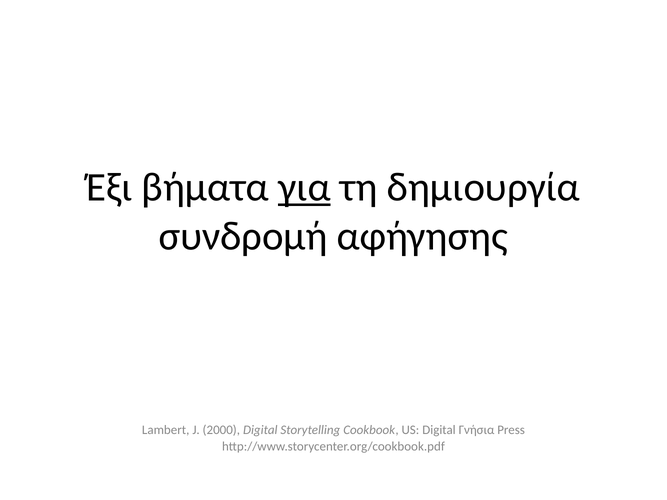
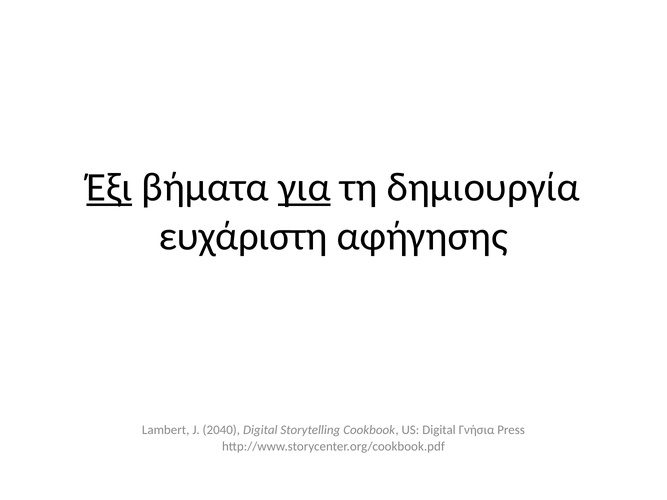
Έξι underline: none -> present
συνδρομή: συνδρομή -> ευχάριστη
2000: 2000 -> 2040
